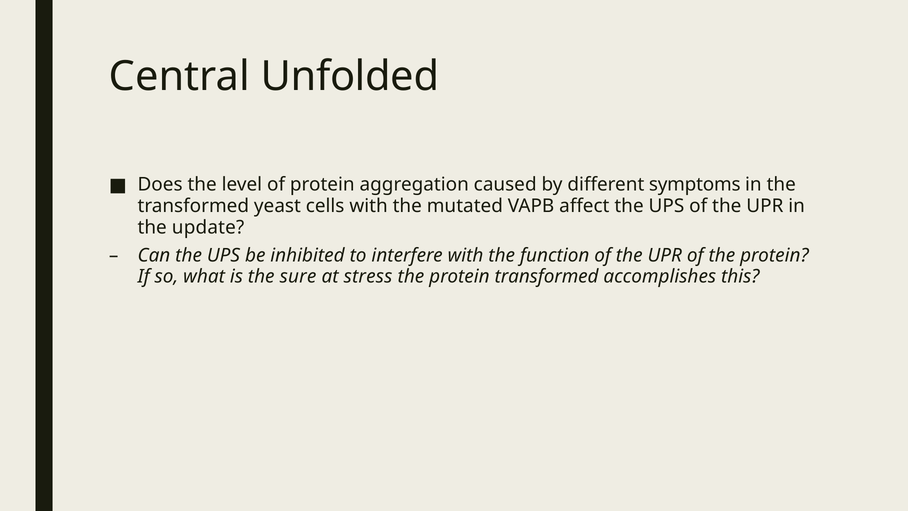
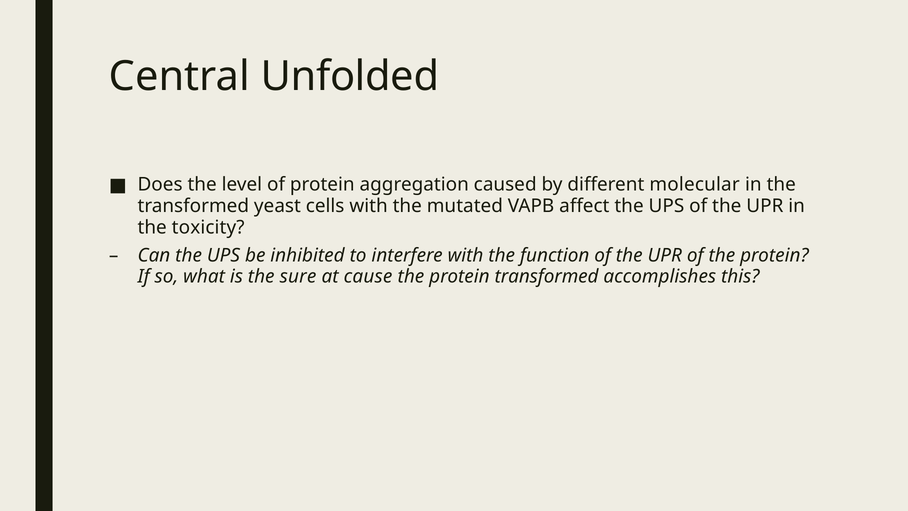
symptoms: symptoms -> molecular
update: update -> toxicity
stress: stress -> cause
